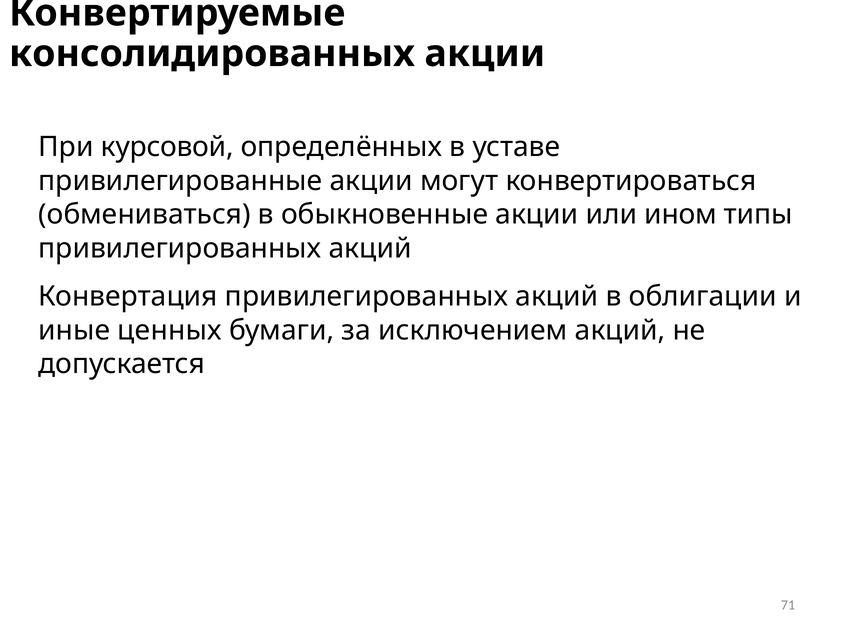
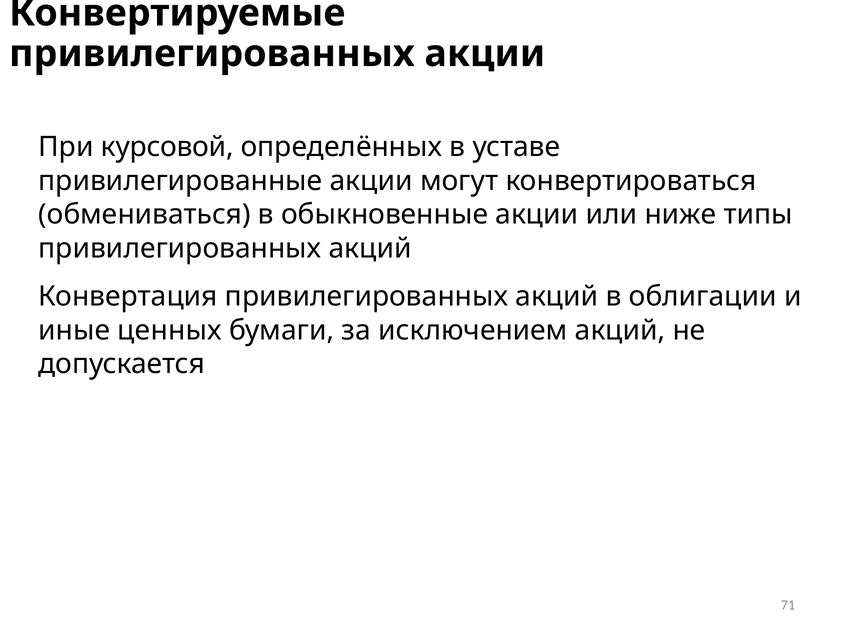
консолидированных at (212, 54): консолидированных -> привилегированных
ином: ином -> ниже
